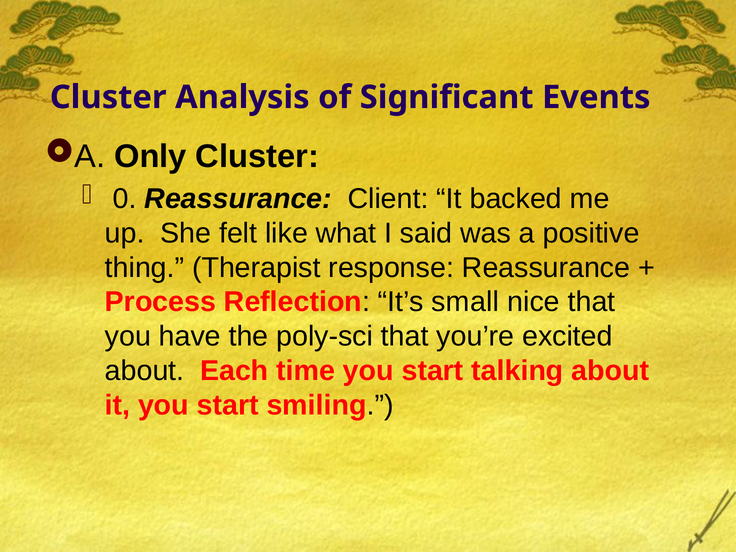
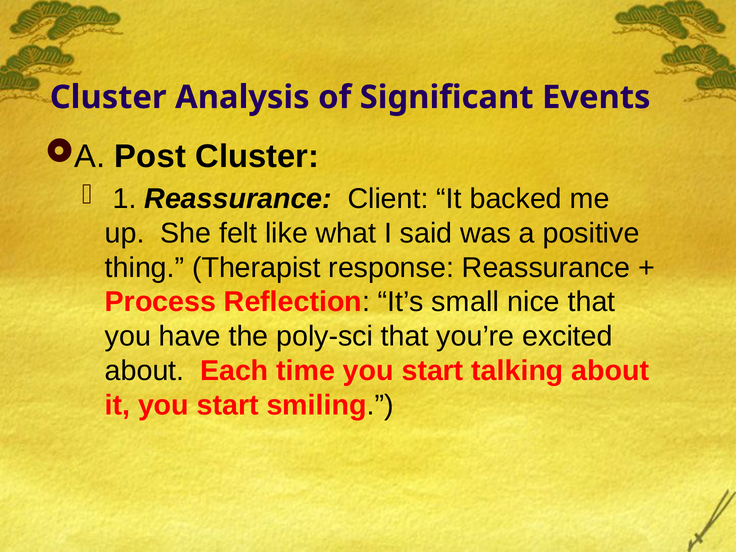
Only: Only -> Post
0: 0 -> 1
